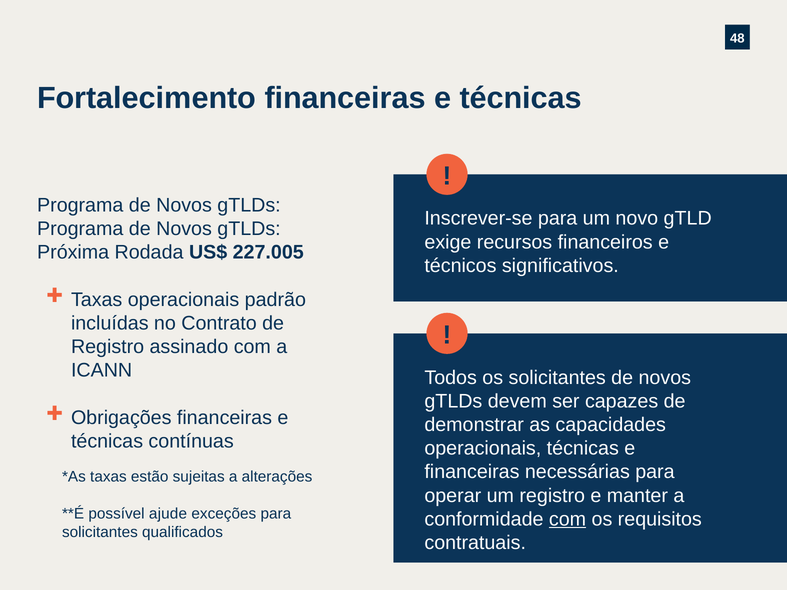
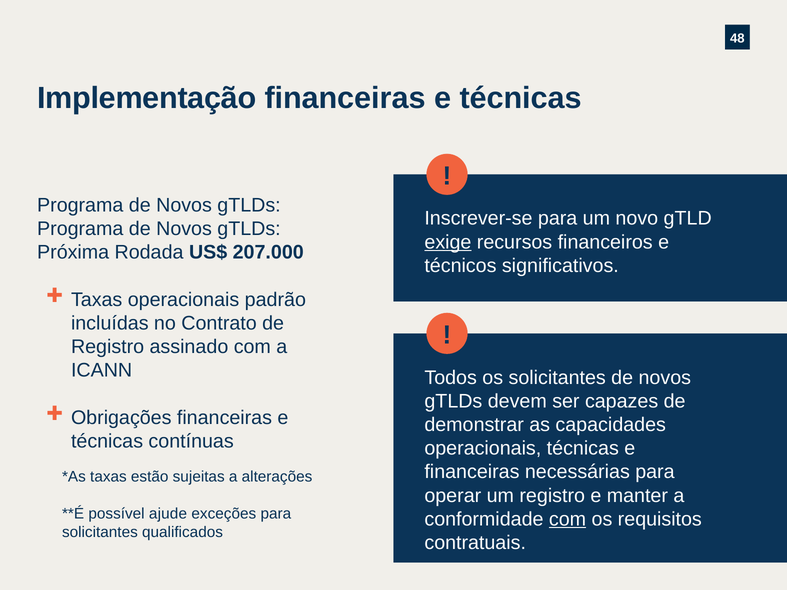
Fortalecimento: Fortalecimento -> Implementação
exige underline: none -> present
227.005: 227.005 -> 207.000
